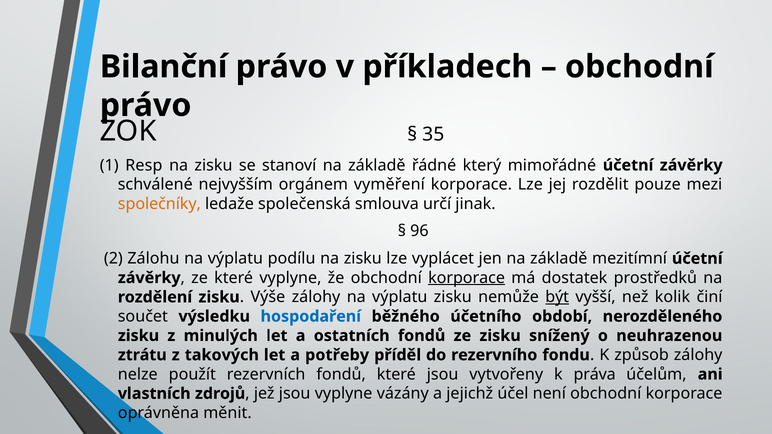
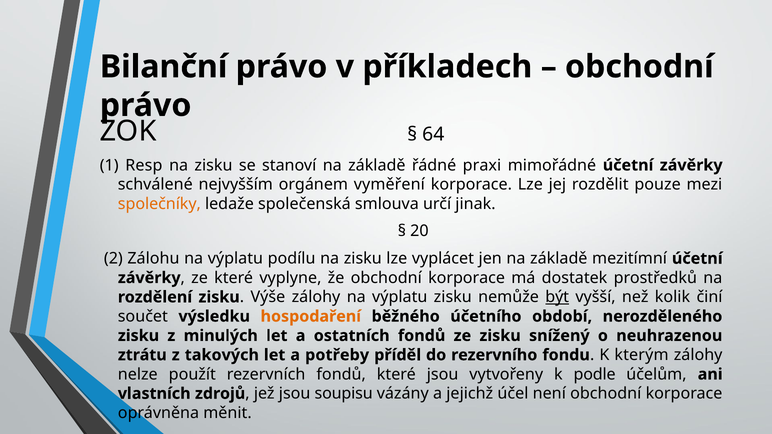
35: 35 -> 64
který: který -> praxi
96: 96 -> 20
korporace at (467, 278) underline: present -> none
hospodaření colour: blue -> orange
způsob: způsob -> kterým
práva: práva -> podle
jsou vyplyne: vyplyne -> soupisu
